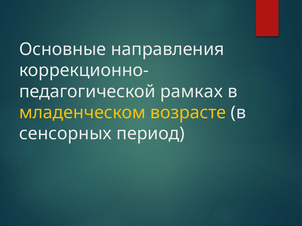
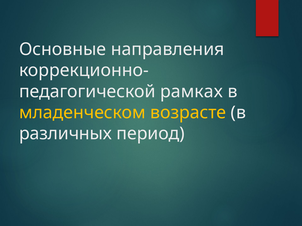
сенсорных: сенсорных -> различных
